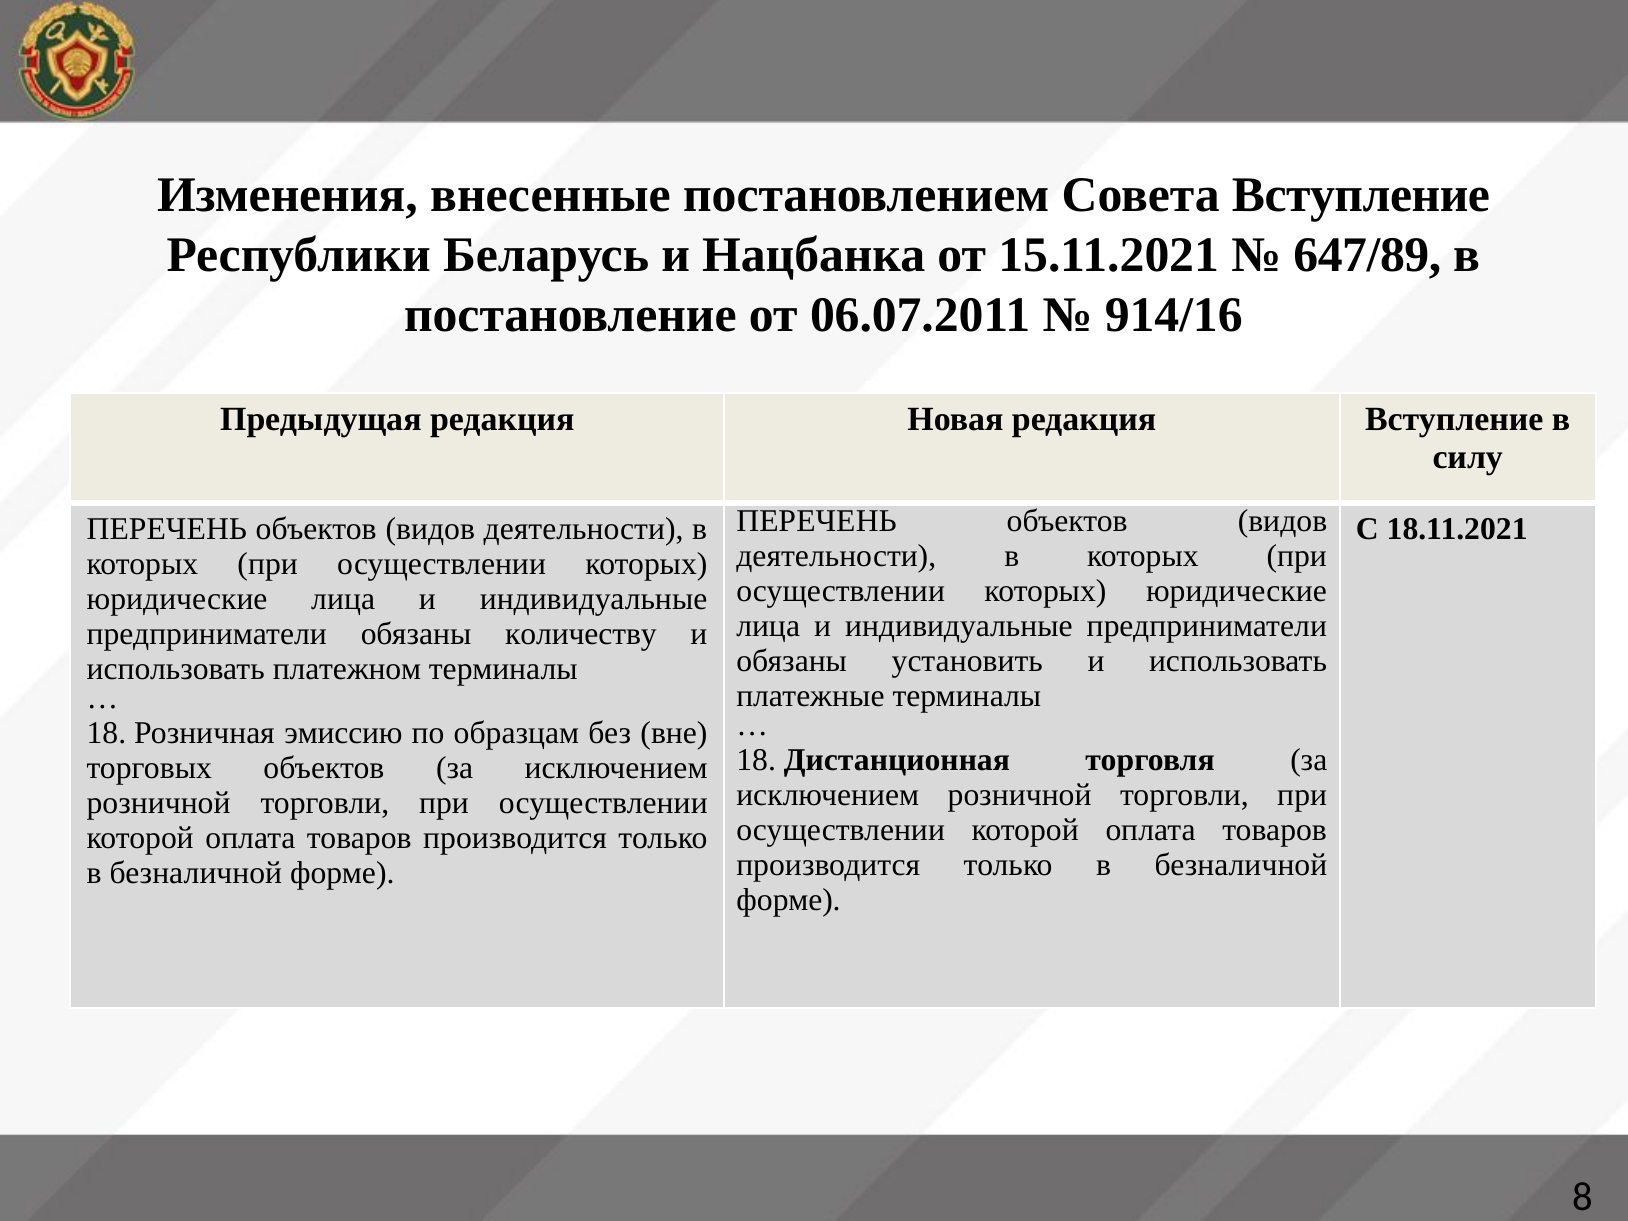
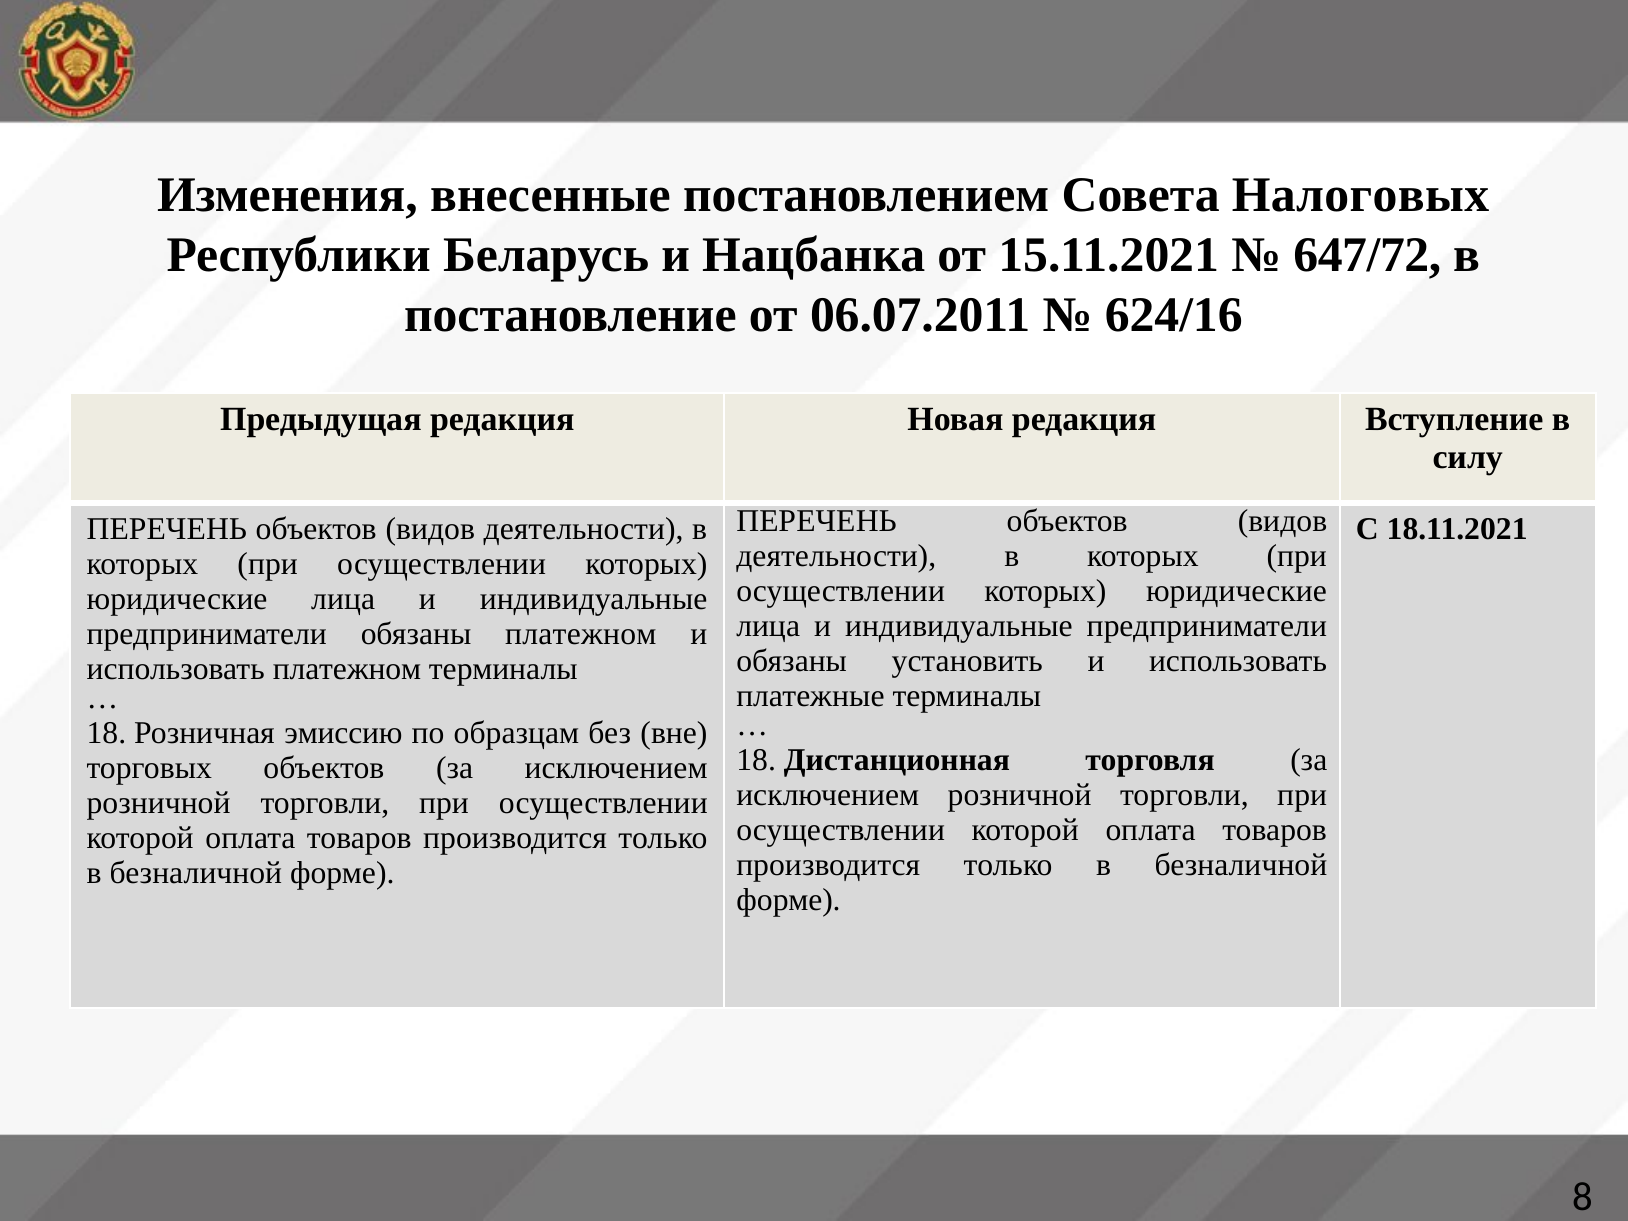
Совета Вступление: Вступление -> Налоговых
647/89: 647/89 -> 647/72
914/16: 914/16 -> 624/16
обязаны количеству: количеству -> платежном
